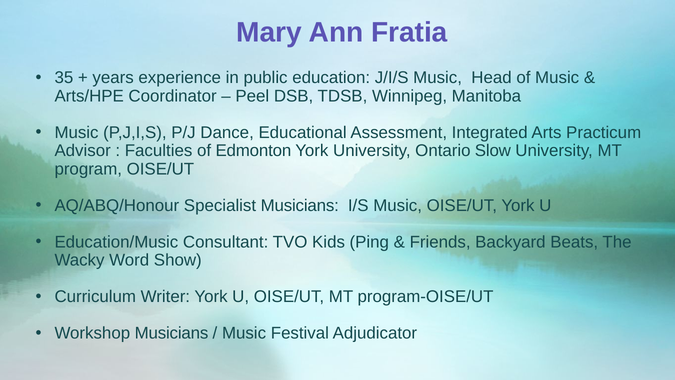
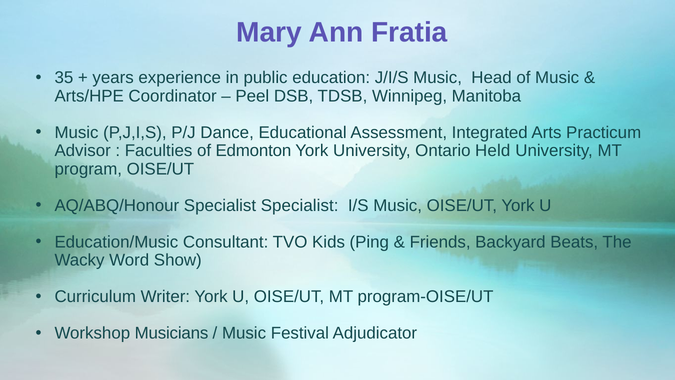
Slow: Slow -> Held
Specialist Musicians: Musicians -> Specialist
